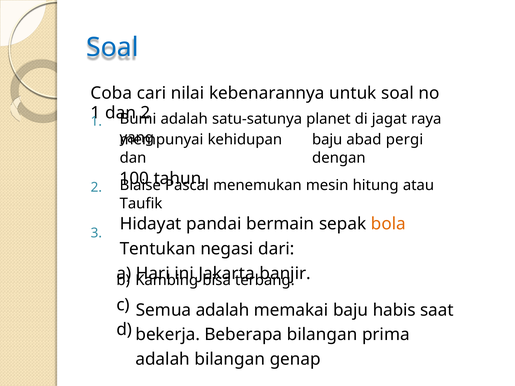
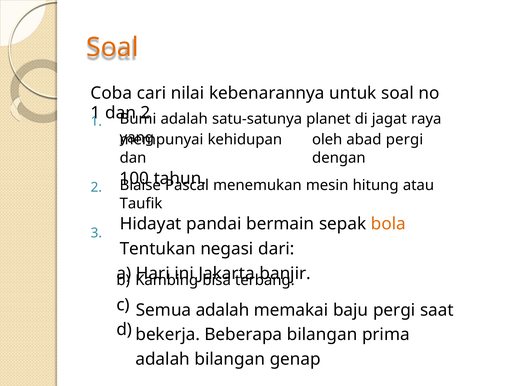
Soal at (112, 47) colour: blue -> orange
baju at (327, 140): baju -> oleh
baju habis: habis -> pergi
